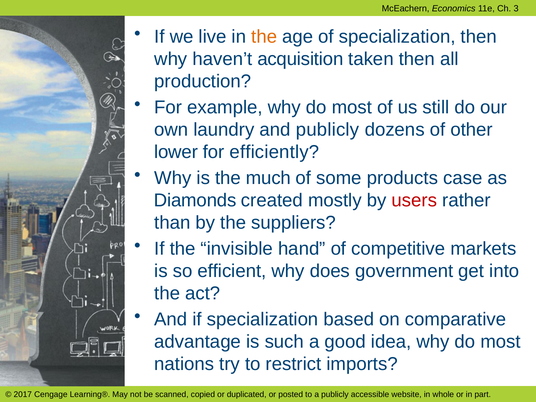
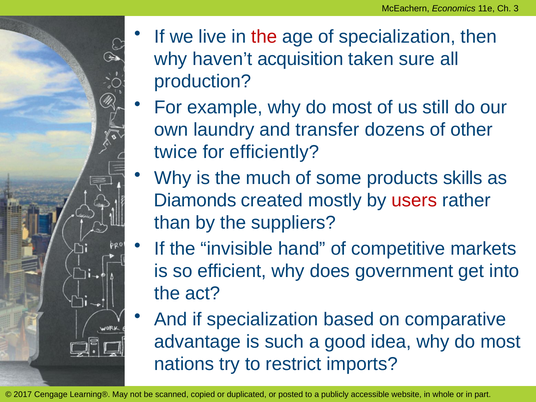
the at (264, 37) colour: orange -> red
taken then: then -> sure
and publicly: publicly -> transfer
lower: lower -> twice
case: case -> skills
